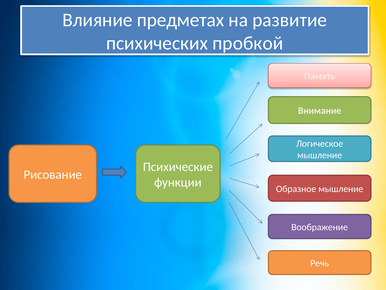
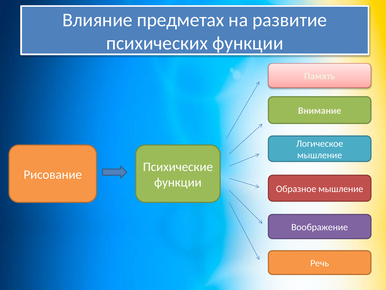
психических пробкой: пробкой -> функции
